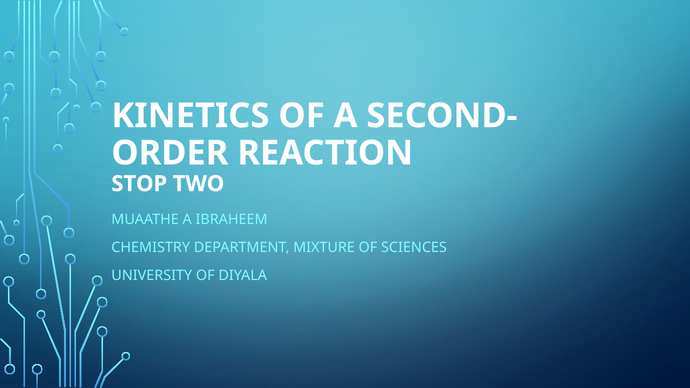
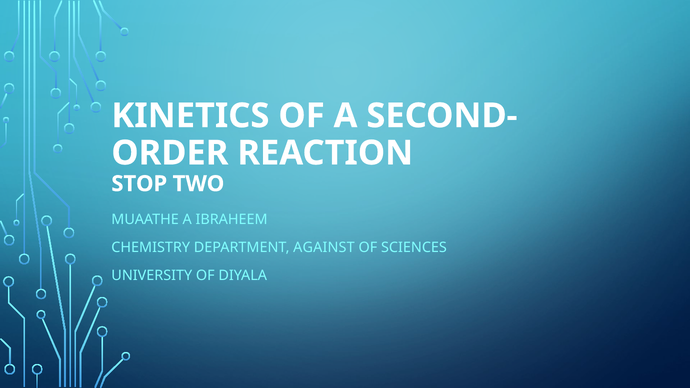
MIXTURE: MIXTURE -> AGAINST
